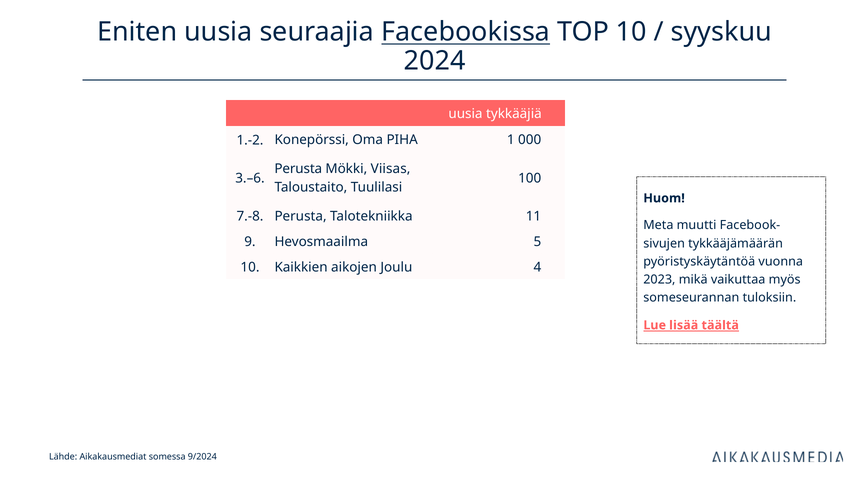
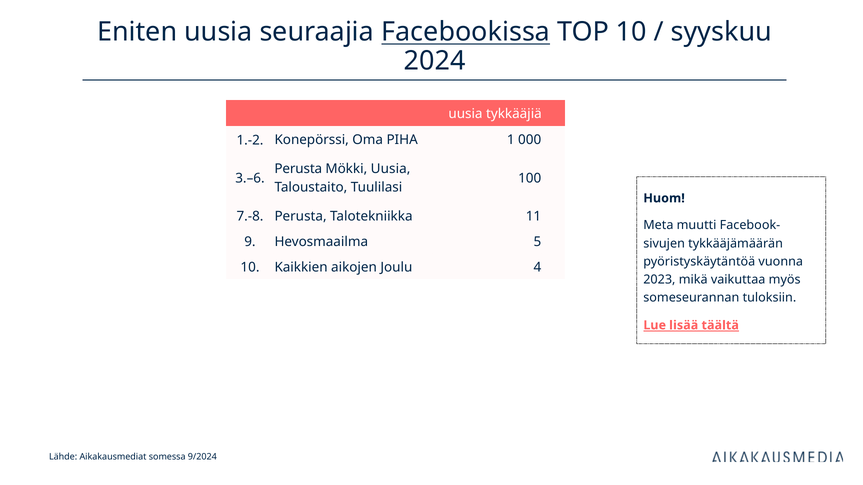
Mökki Viisas: Viisas -> Uusia
